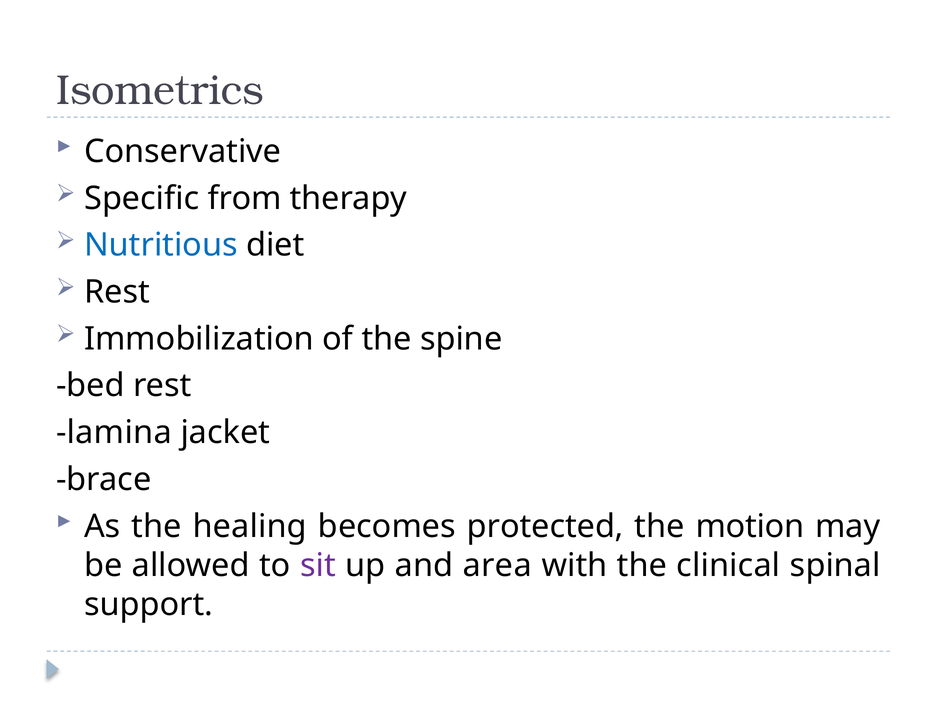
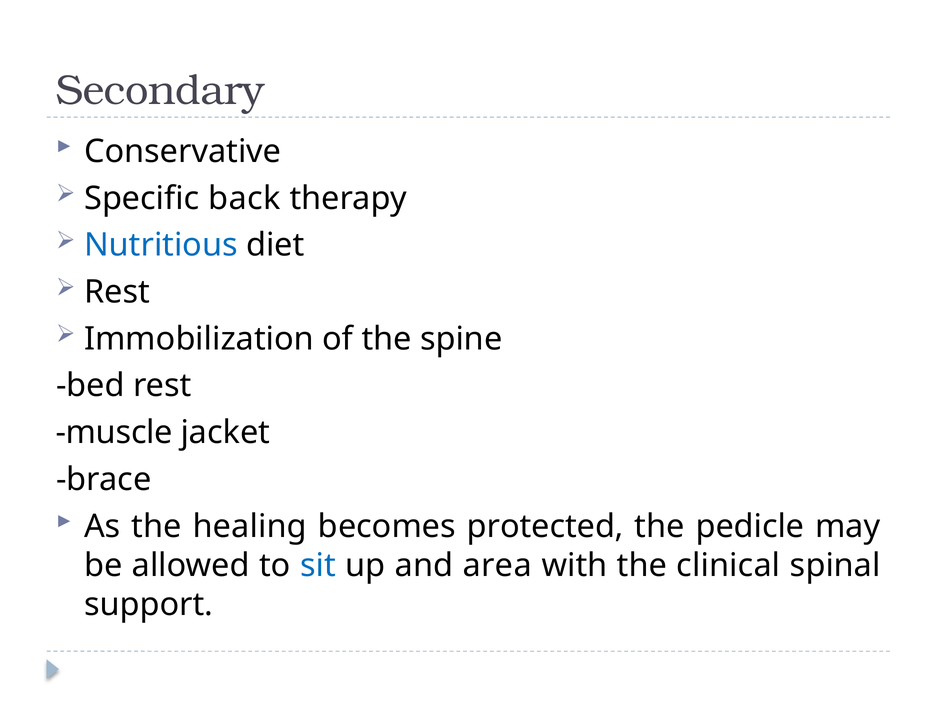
Isometrics: Isometrics -> Secondary
from: from -> back
lamina: lamina -> muscle
motion: motion -> pedicle
sit colour: purple -> blue
